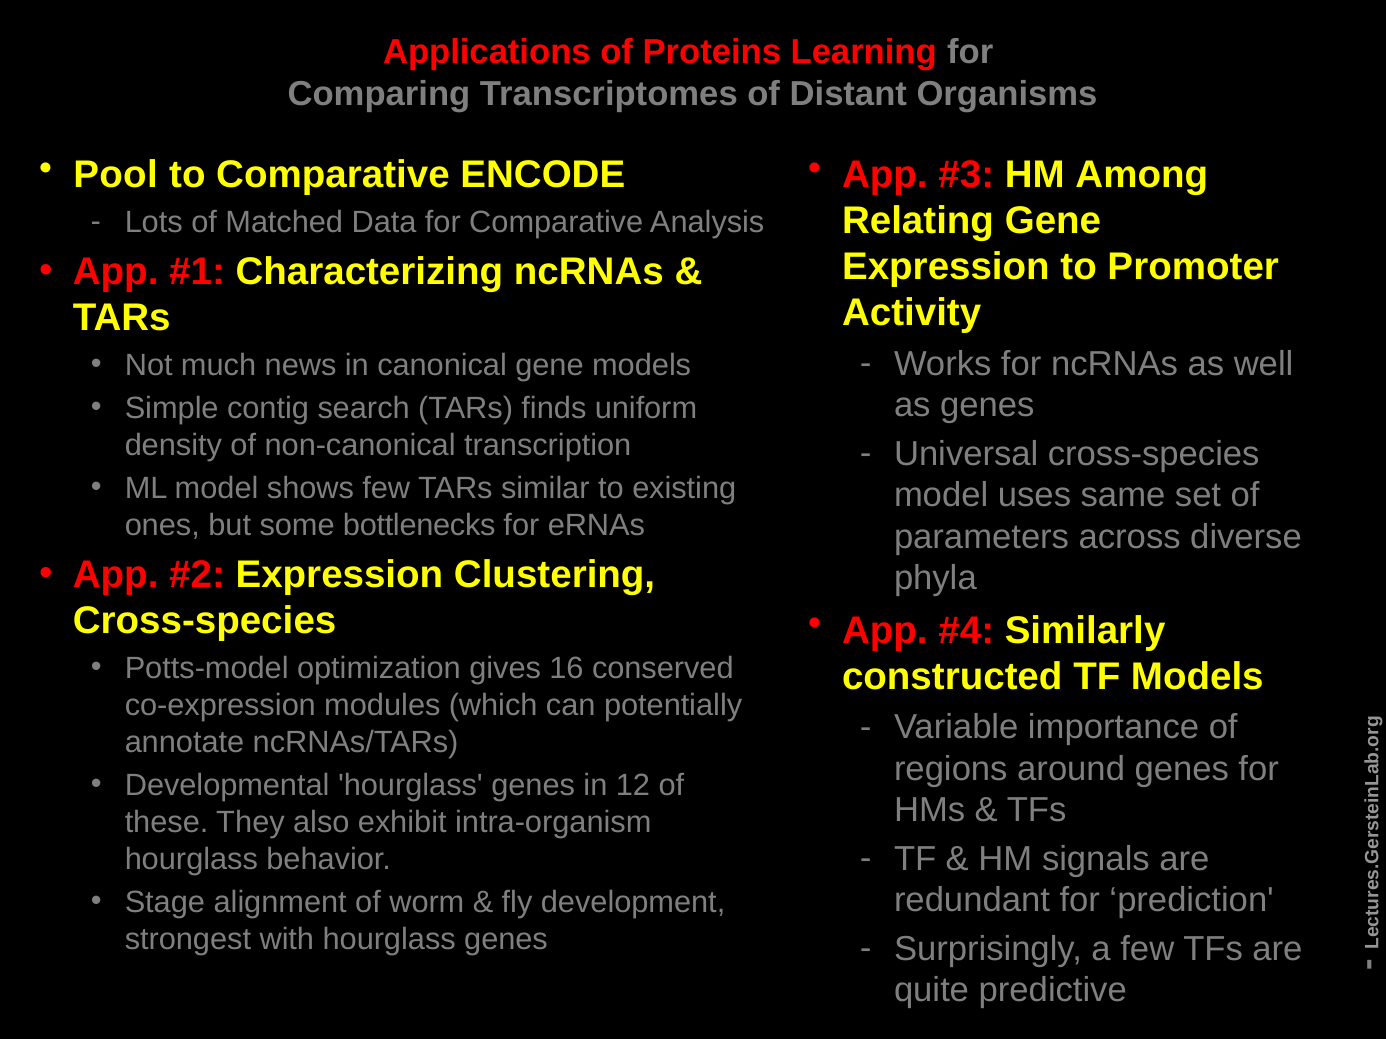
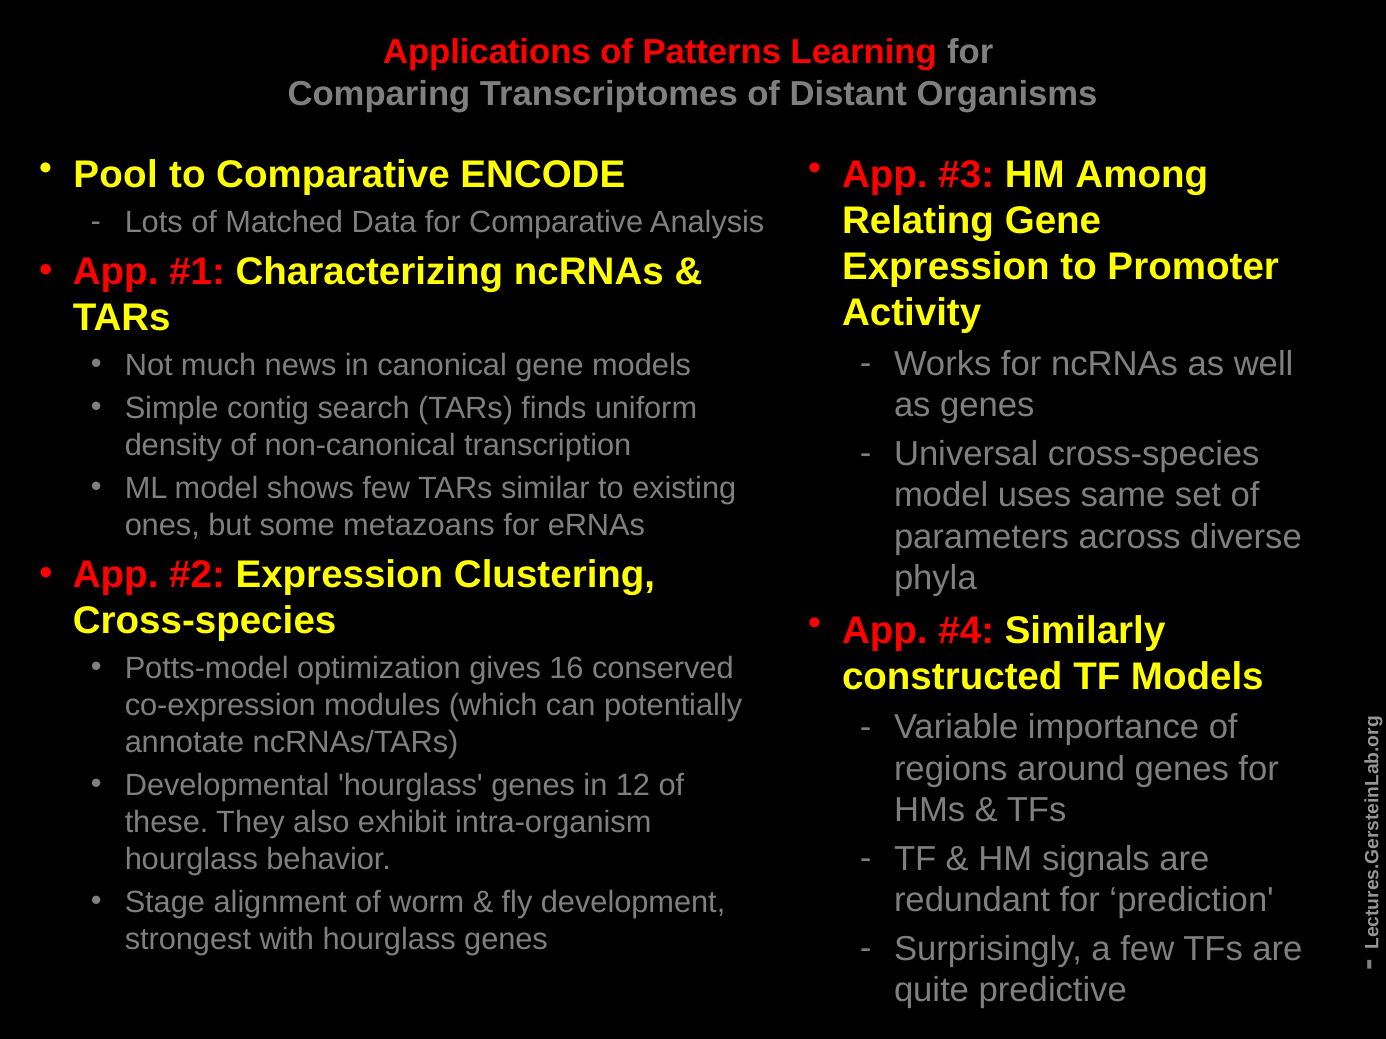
Proteins: Proteins -> Patterns
bottlenecks: bottlenecks -> metazoans
